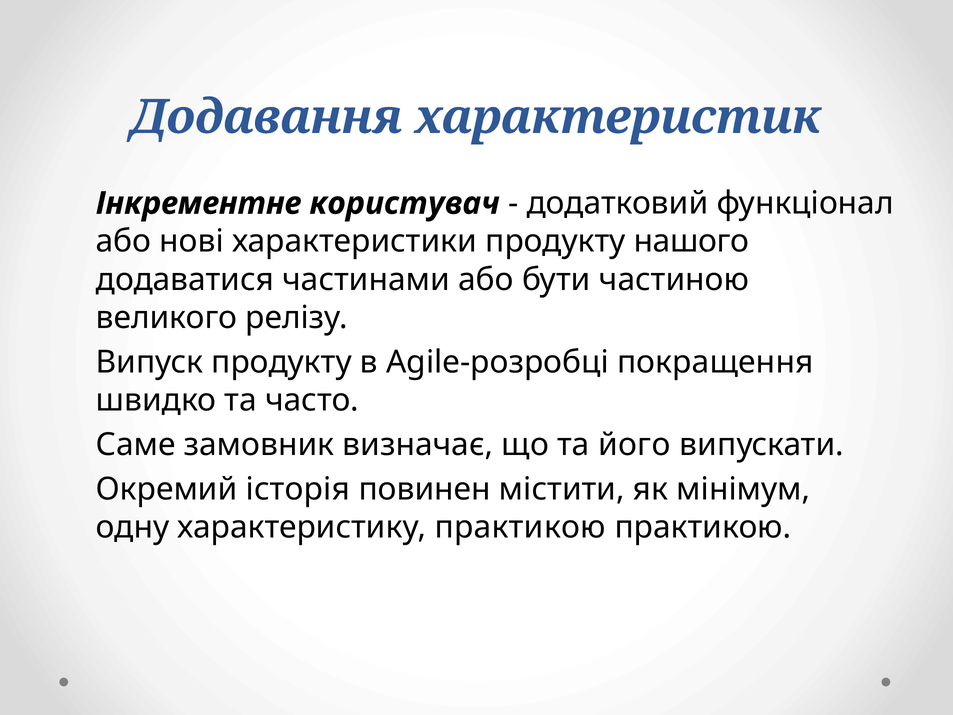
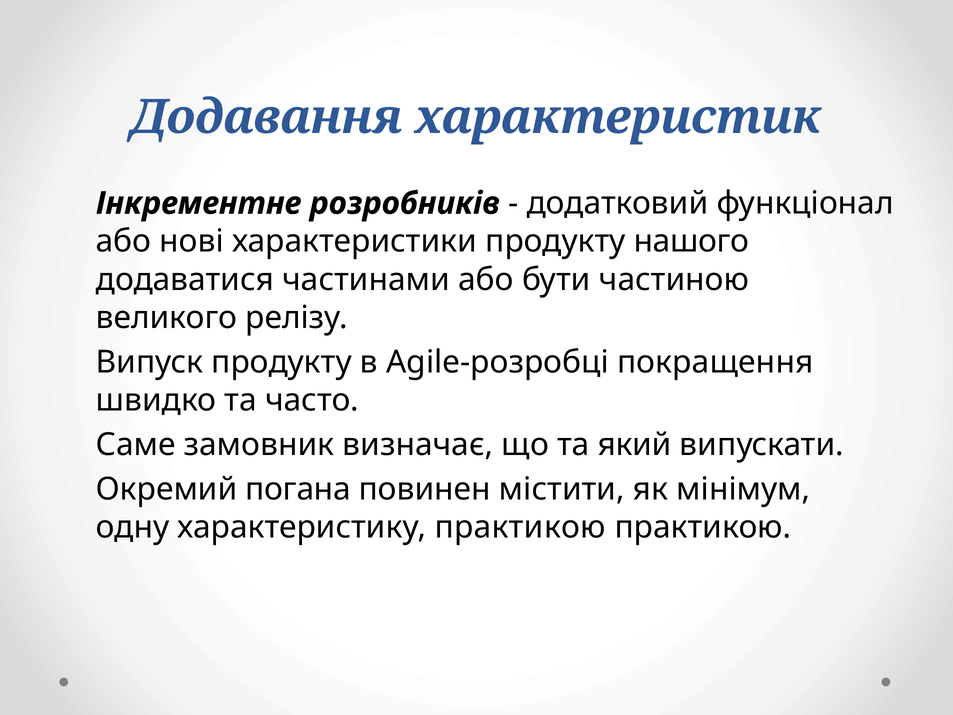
користувач: користувач -> розробників
його: його -> який
історія: історія -> погана
